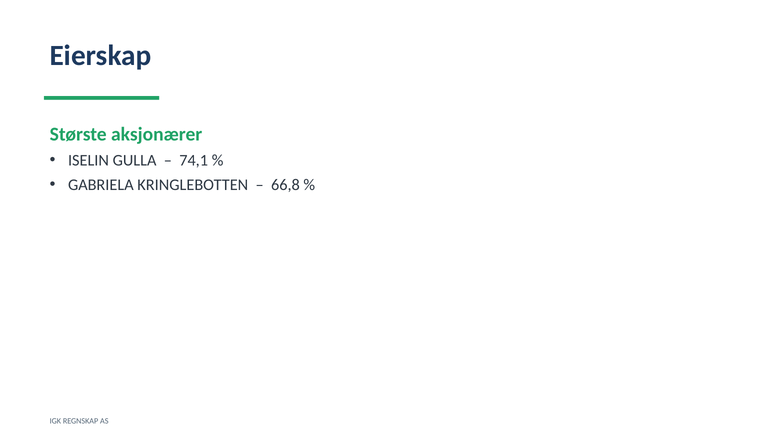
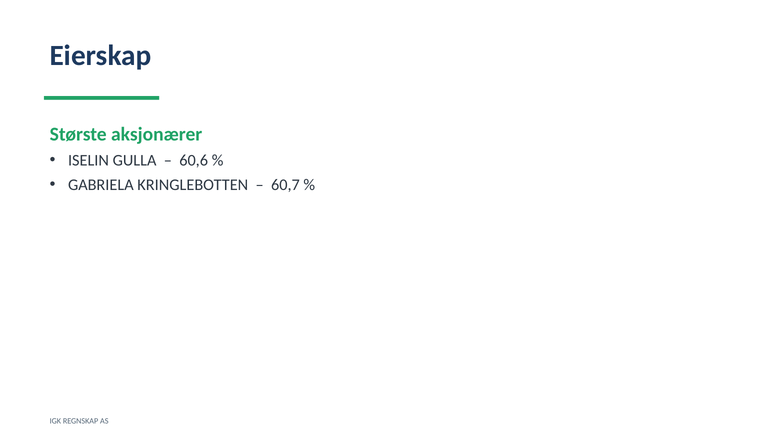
74,1: 74,1 -> 60,6
66,8: 66,8 -> 60,7
